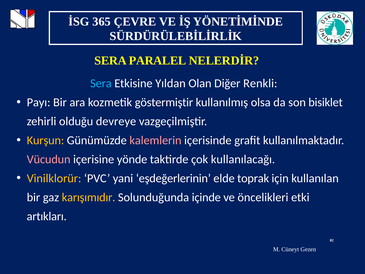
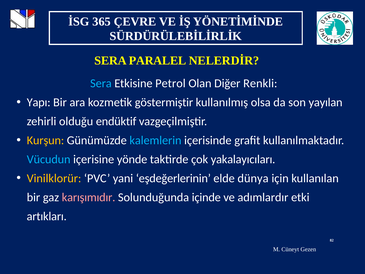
Yıldan: Yıldan -> Petrol
Payı: Payı -> Yapı
bisiklet: bisiklet -> yayılan
devreye: devreye -> endüktif
kalemlerin colour: pink -> light blue
Vücudun colour: pink -> light blue
kullanılacağı: kullanılacağı -> yakalayıcıları
toprak: toprak -> dünya
karışımıdır colour: yellow -> pink
öncelikleri: öncelikleri -> adımlardır
